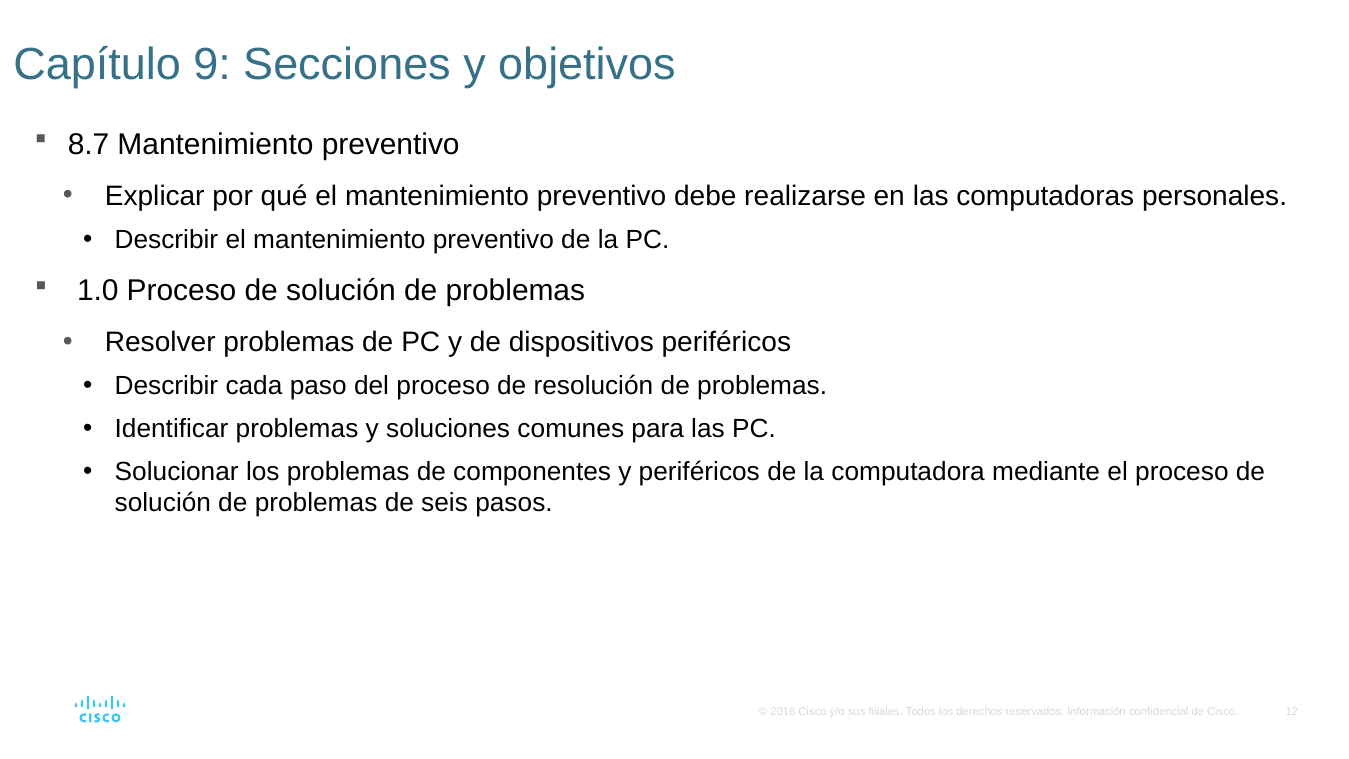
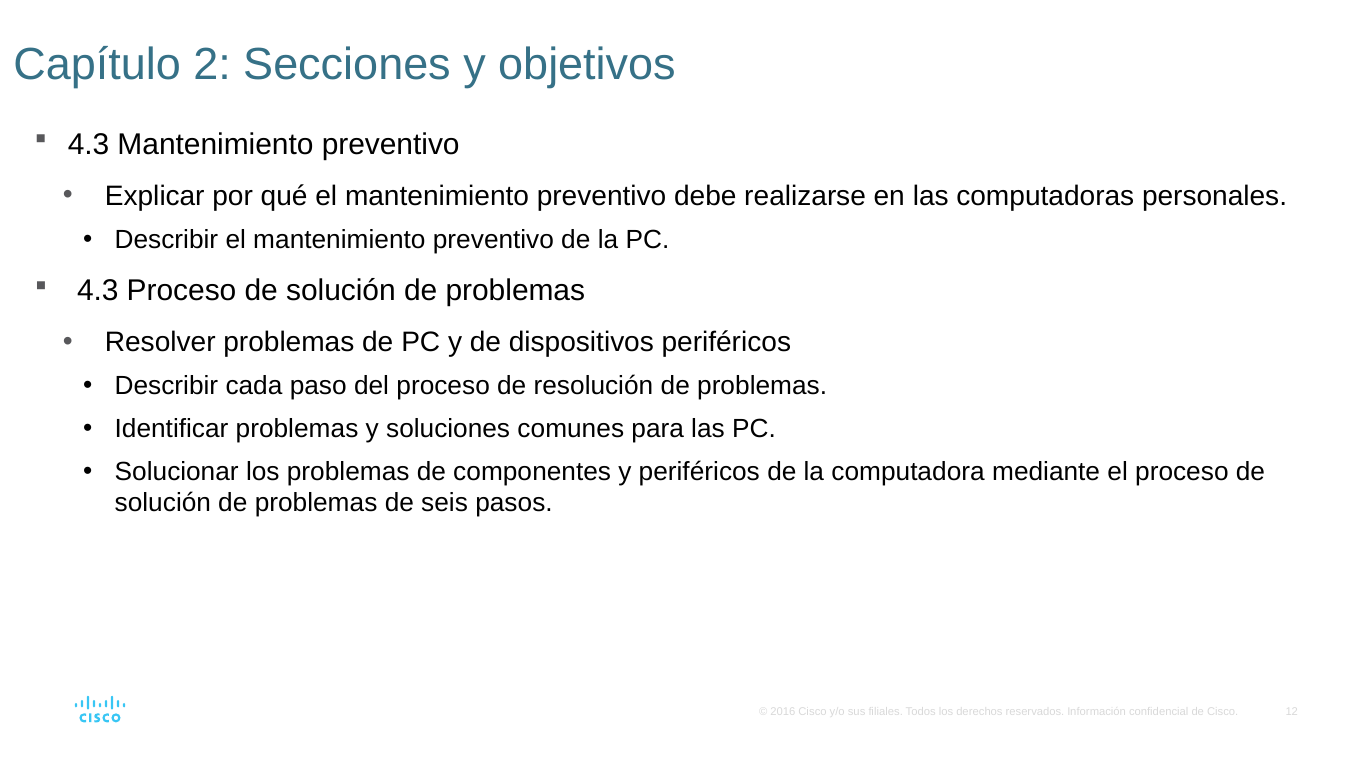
9: 9 -> 2
8.7 at (89, 145): 8.7 -> 4.3
1.0 at (98, 291): 1.0 -> 4.3
